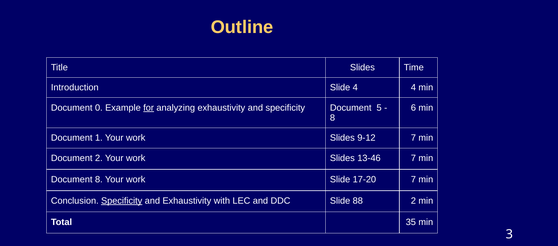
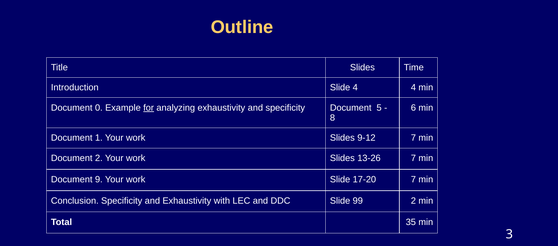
13-46: 13-46 -> 13-26
Document 8: 8 -> 9
Specificity at (122, 201) underline: present -> none
88: 88 -> 99
